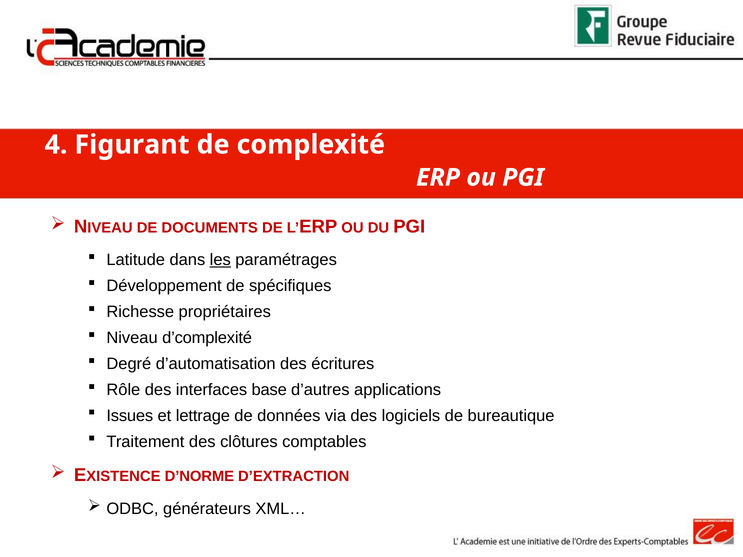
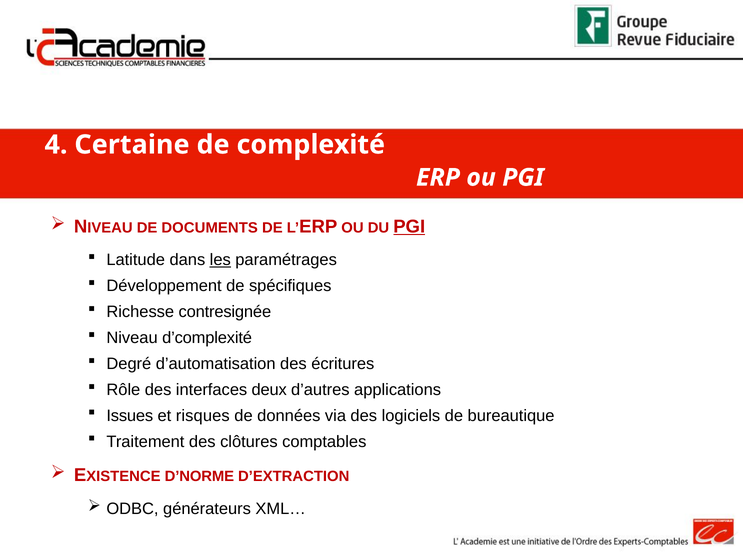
Figurant: Figurant -> Certaine
PGI at (409, 227) underline: none -> present
propriétaires: propriétaires -> contresignée
base: base -> deux
lettrage: lettrage -> risques
